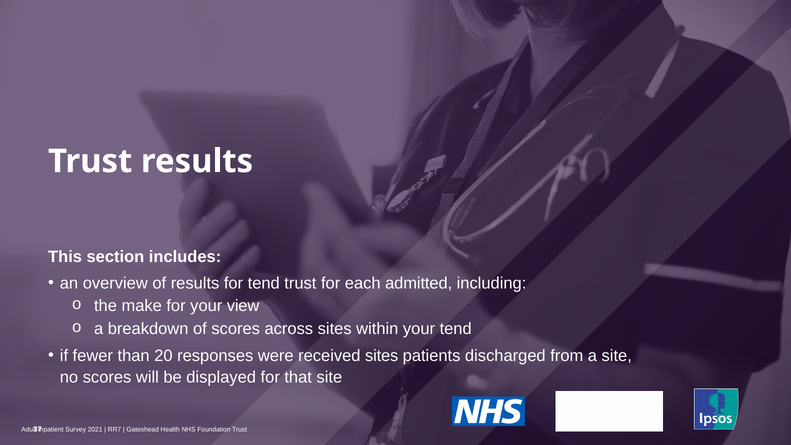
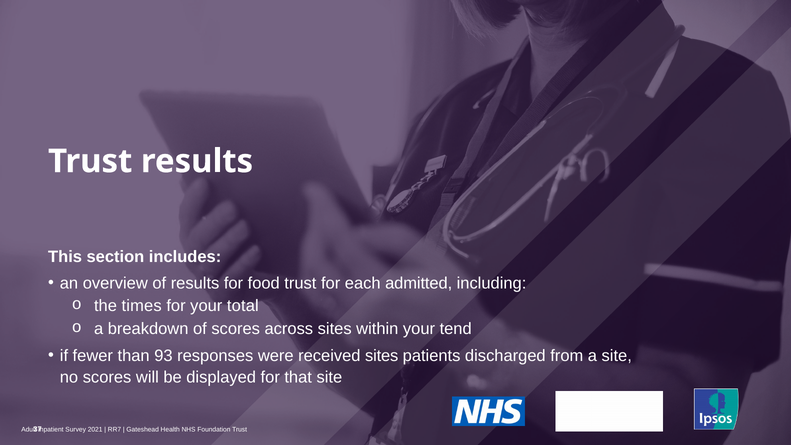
for tend: tend -> food
make: make -> times
view: view -> total
20: 20 -> 93
